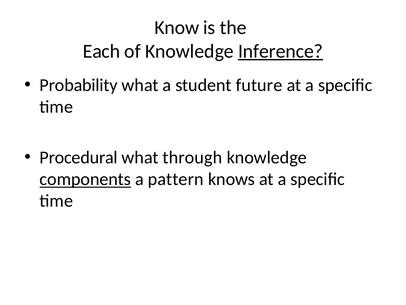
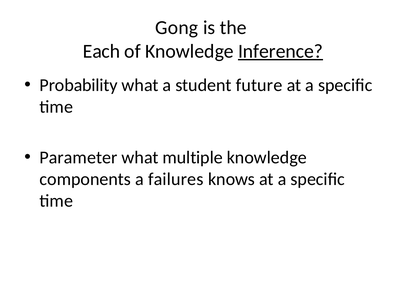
Know: Know -> Gong
Procedural: Procedural -> Parameter
through: through -> multiple
components underline: present -> none
pattern: pattern -> failures
